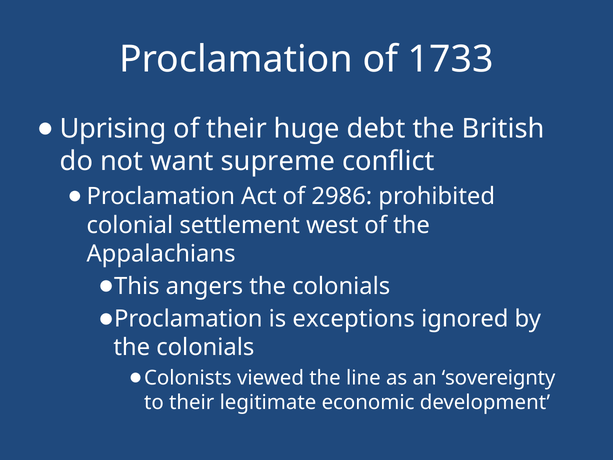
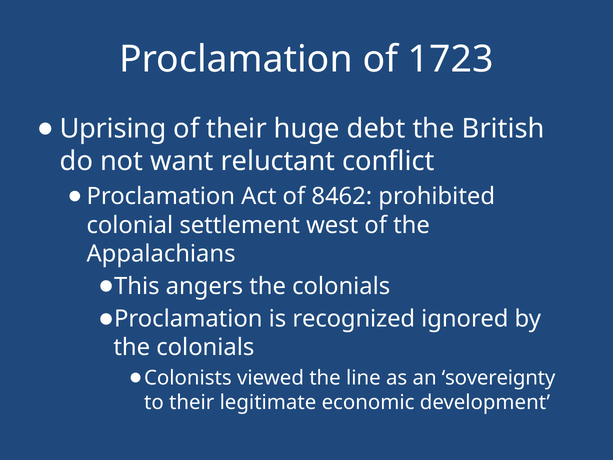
1733: 1733 -> 1723
supreme: supreme -> reluctant
2986: 2986 -> 8462
exceptions: exceptions -> recognized
